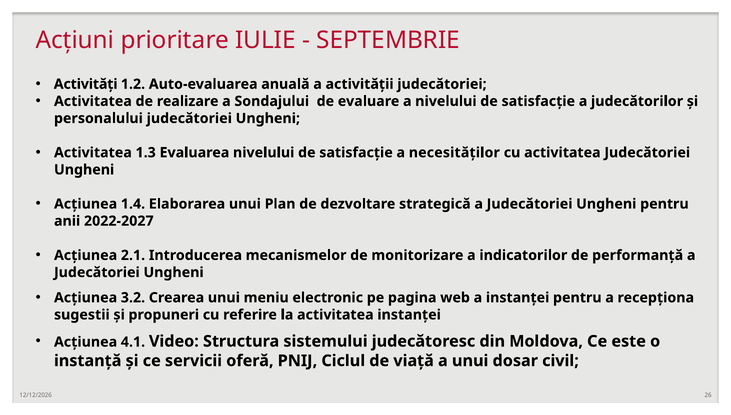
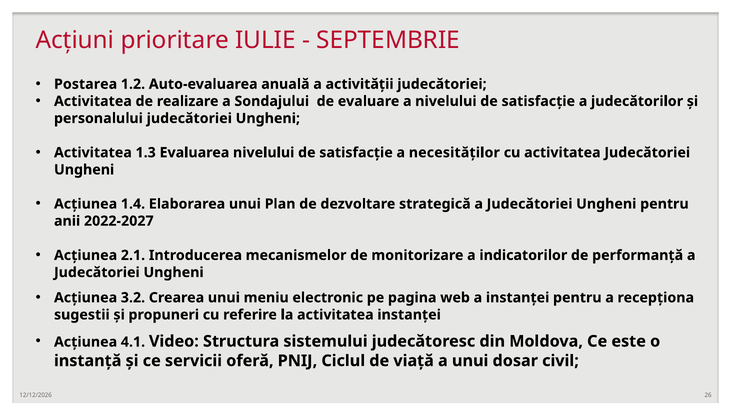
Activități: Activități -> Postarea
